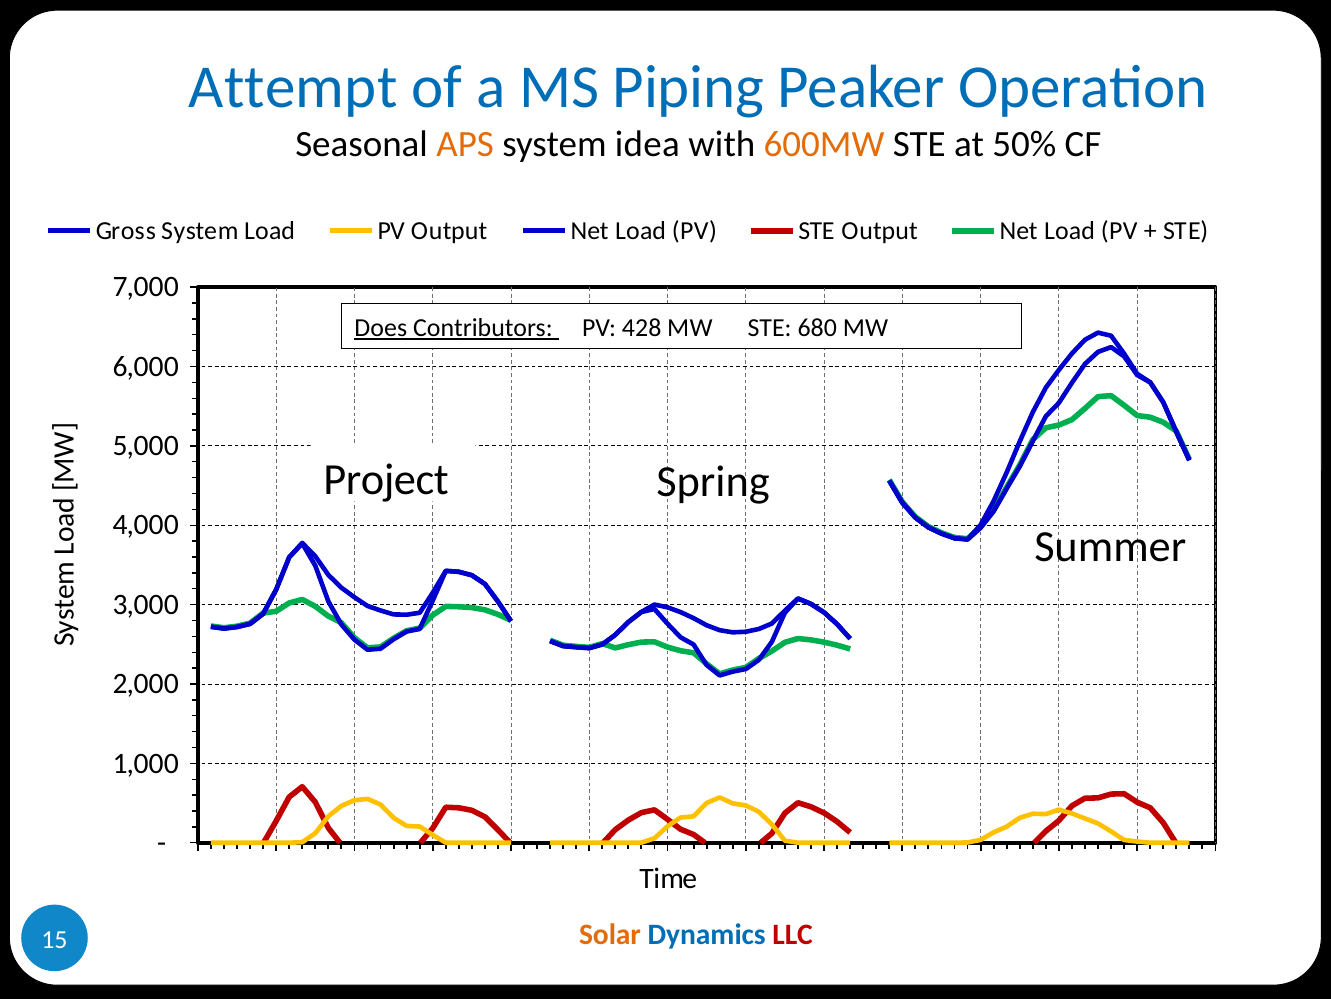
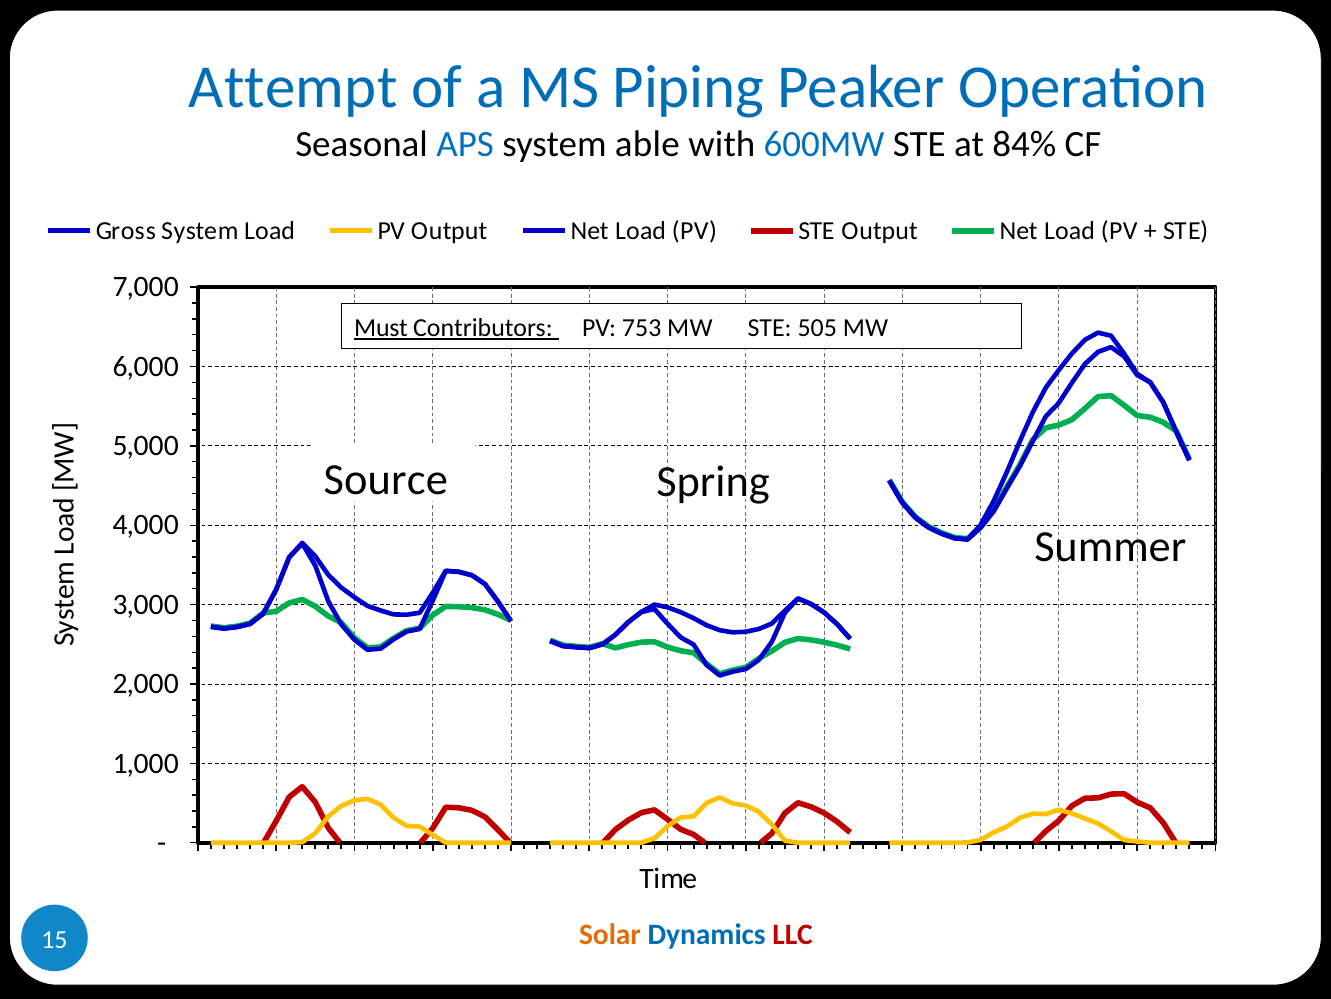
APS colour: orange -> blue
idea: idea -> able
600MW colour: orange -> blue
50%: 50% -> 84%
Does: Does -> Must
428: 428 -> 753
680: 680 -> 505
Project: Project -> Source
